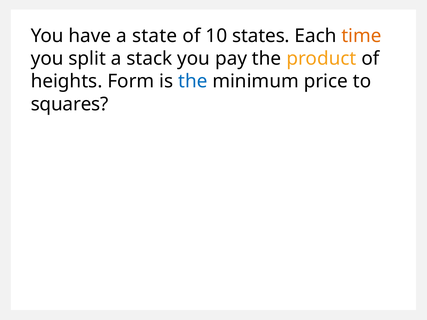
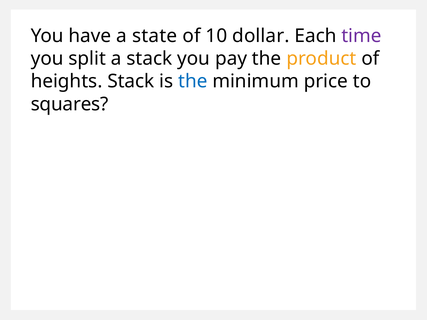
states: states -> dollar
time colour: orange -> purple
heights Form: Form -> Stack
